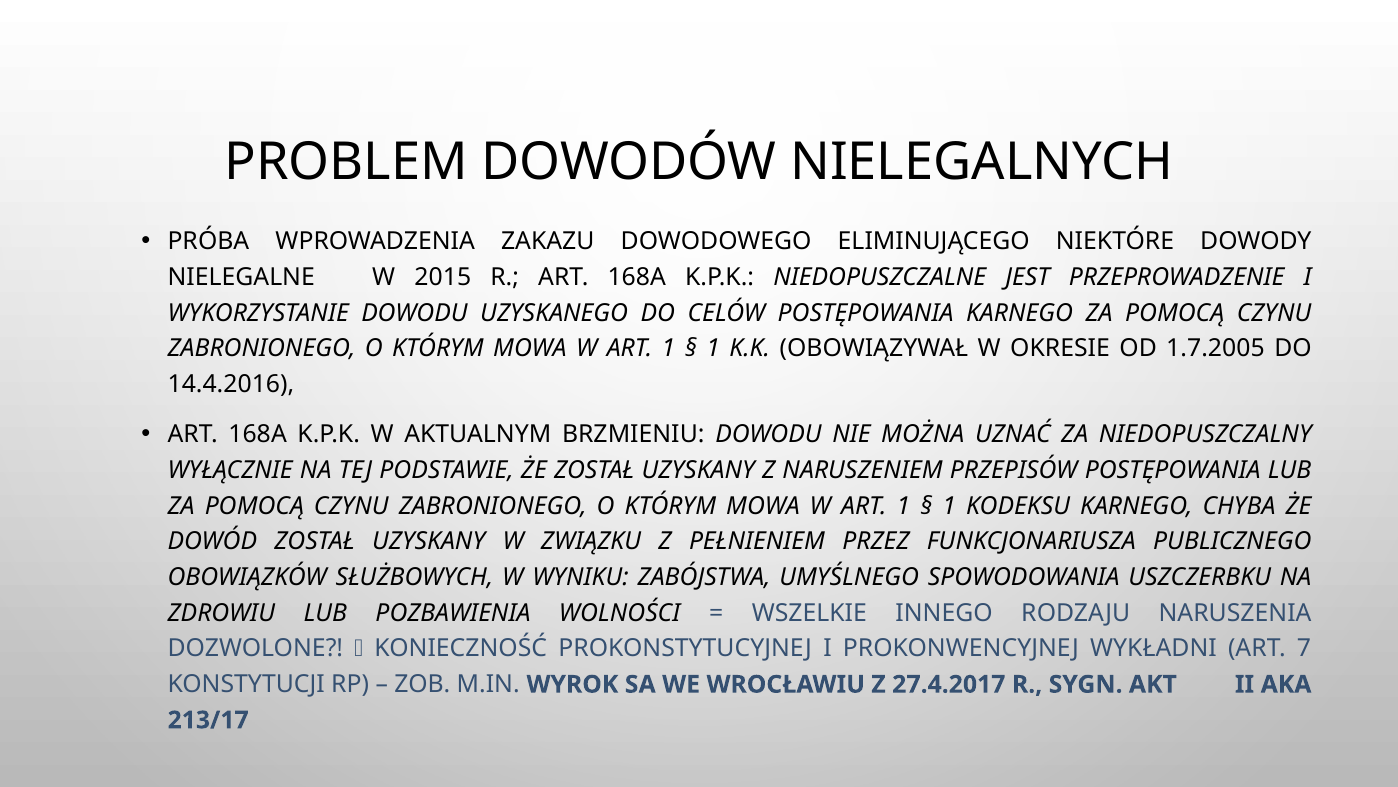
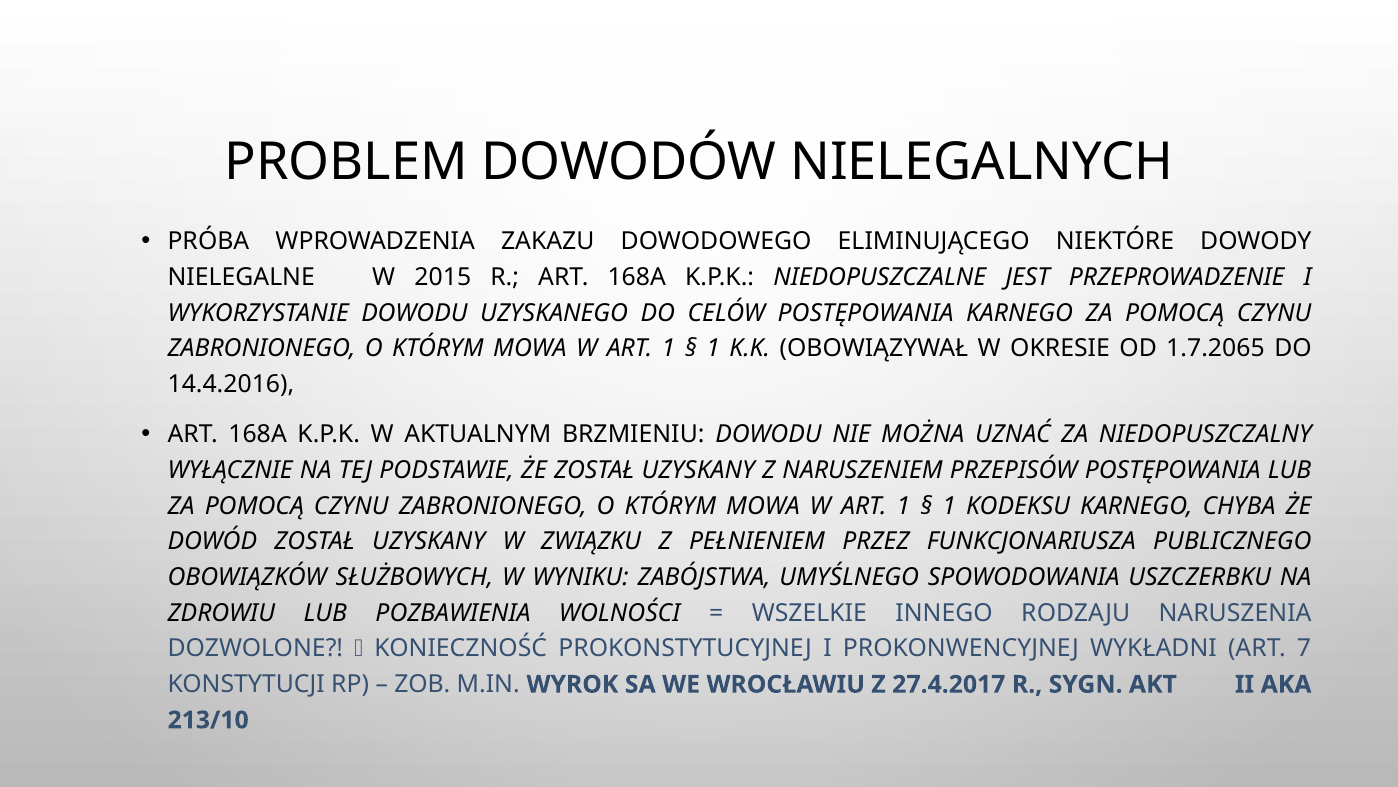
1.7.2005: 1.7.2005 -> 1.7.2065
213/17: 213/17 -> 213/10
